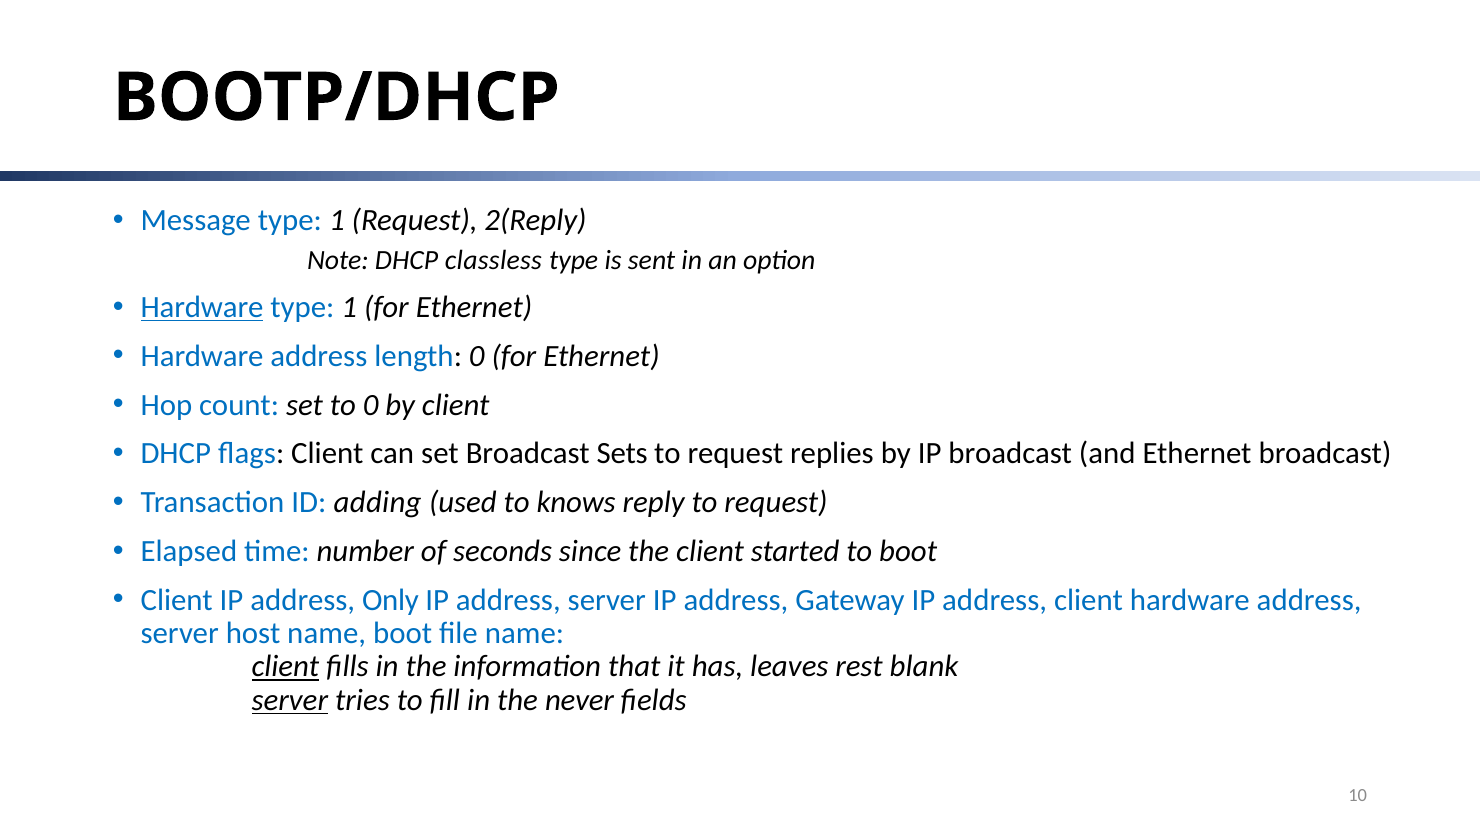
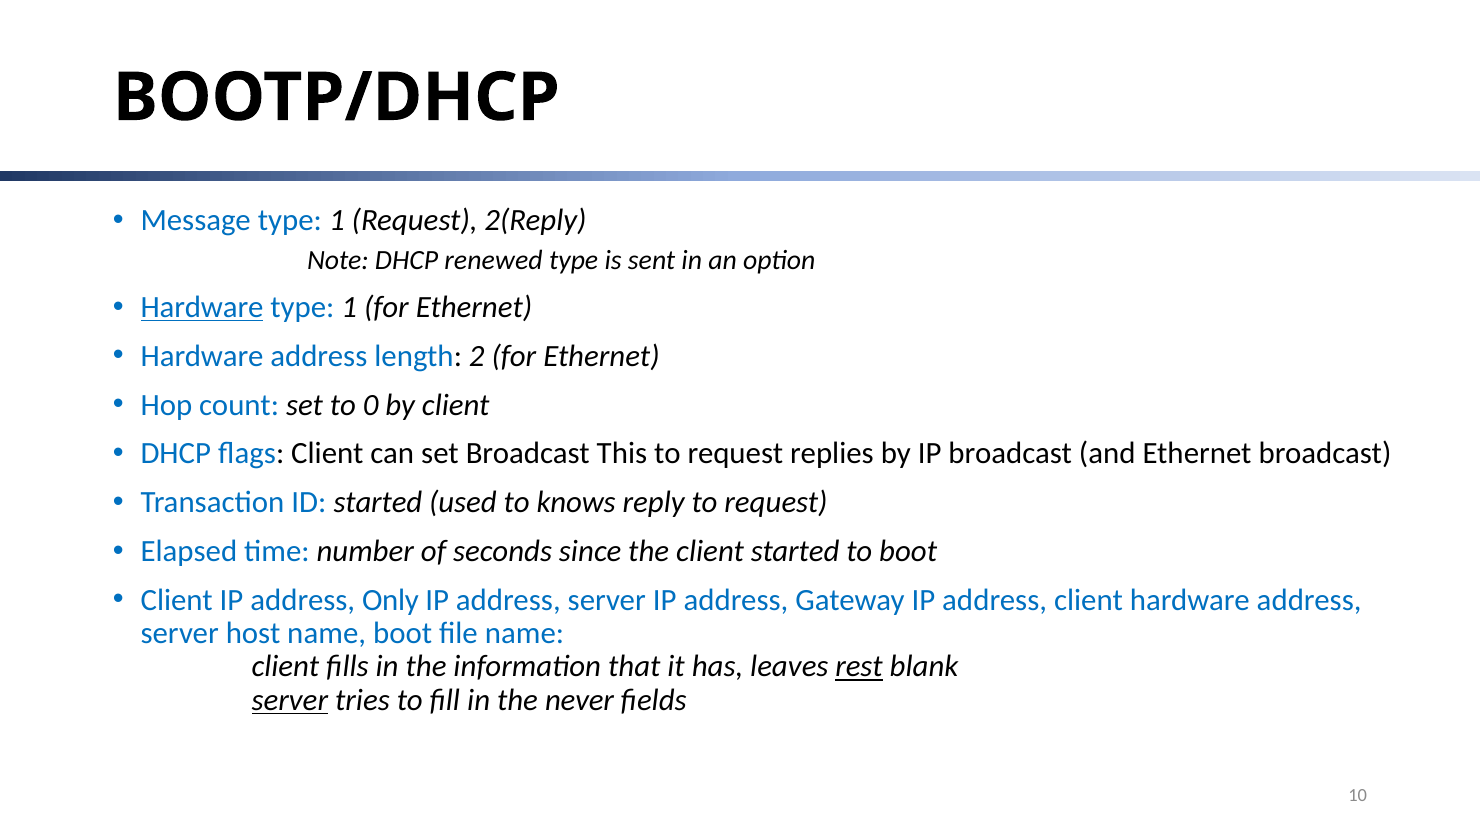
classless: classless -> renewed
length 0: 0 -> 2
Sets: Sets -> This
ID adding: adding -> started
client at (285, 666) underline: present -> none
rest underline: none -> present
